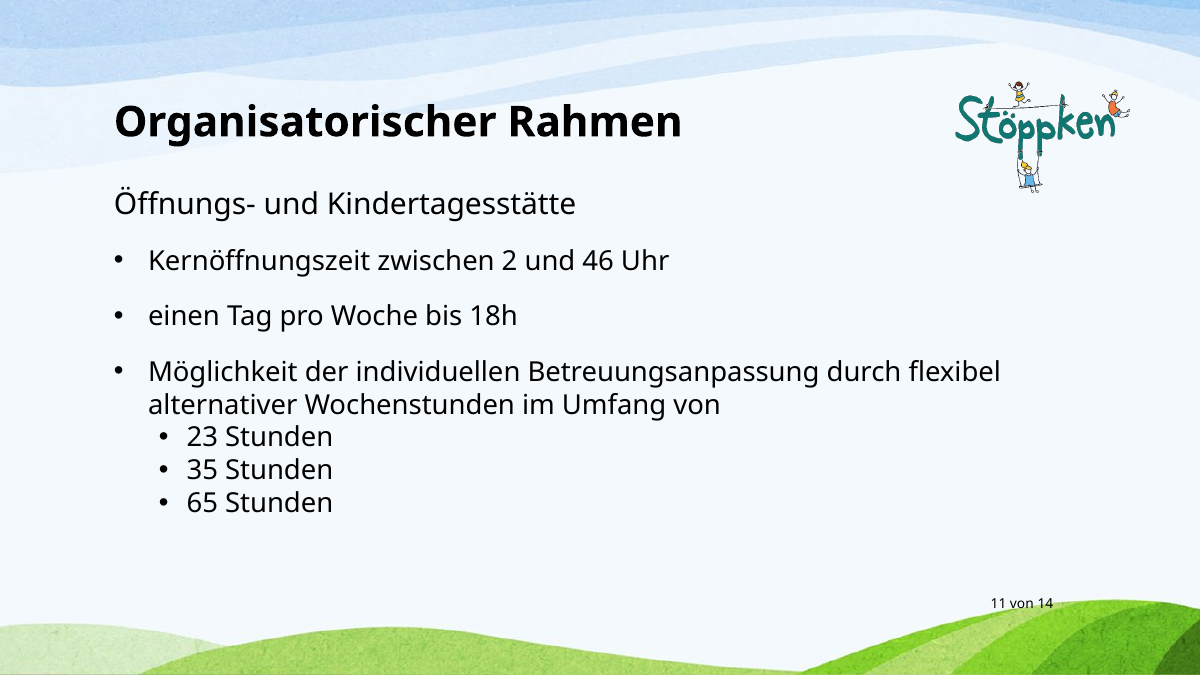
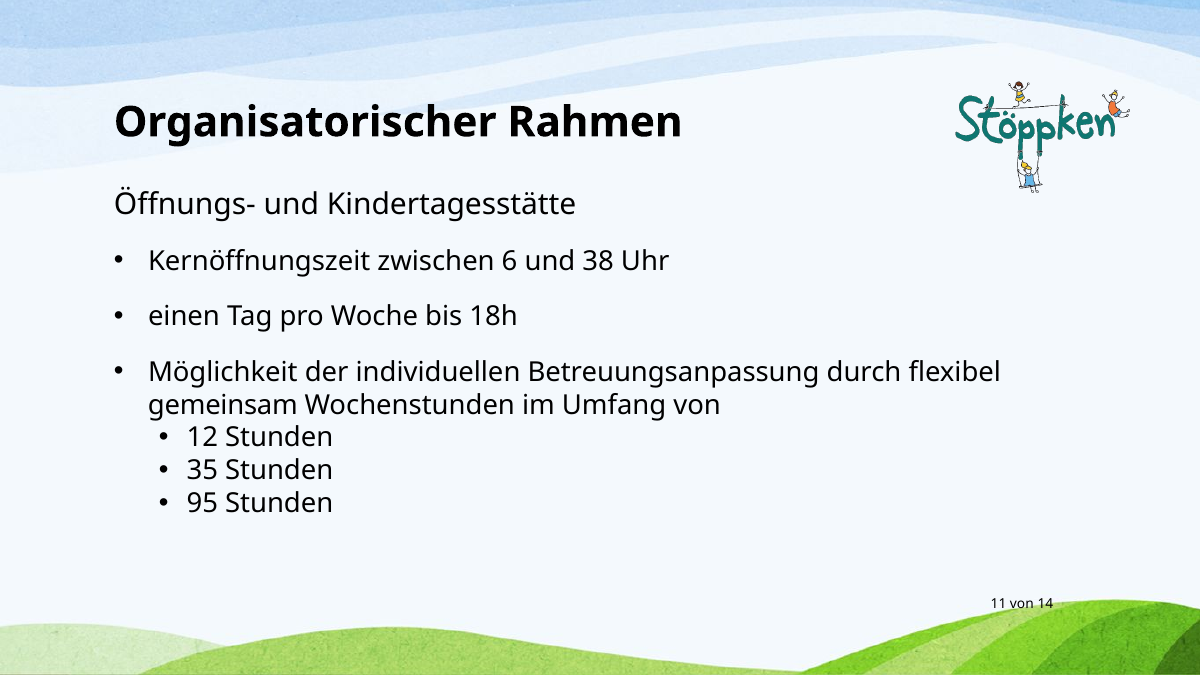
2: 2 -> 6
46: 46 -> 38
alternativer: alternativer -> gemeinsam
23: 23 -> 12
65: 65 -> 95
